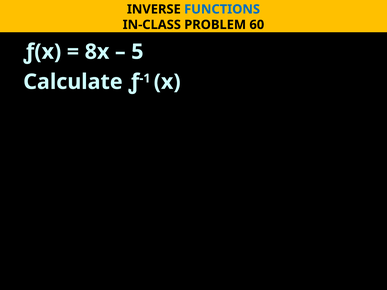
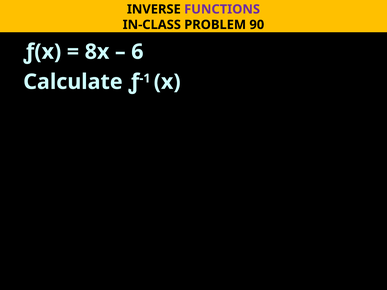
FUNCTIONS colour: blue -> purple
60: 60 -> 90
5: 5 -> 6
